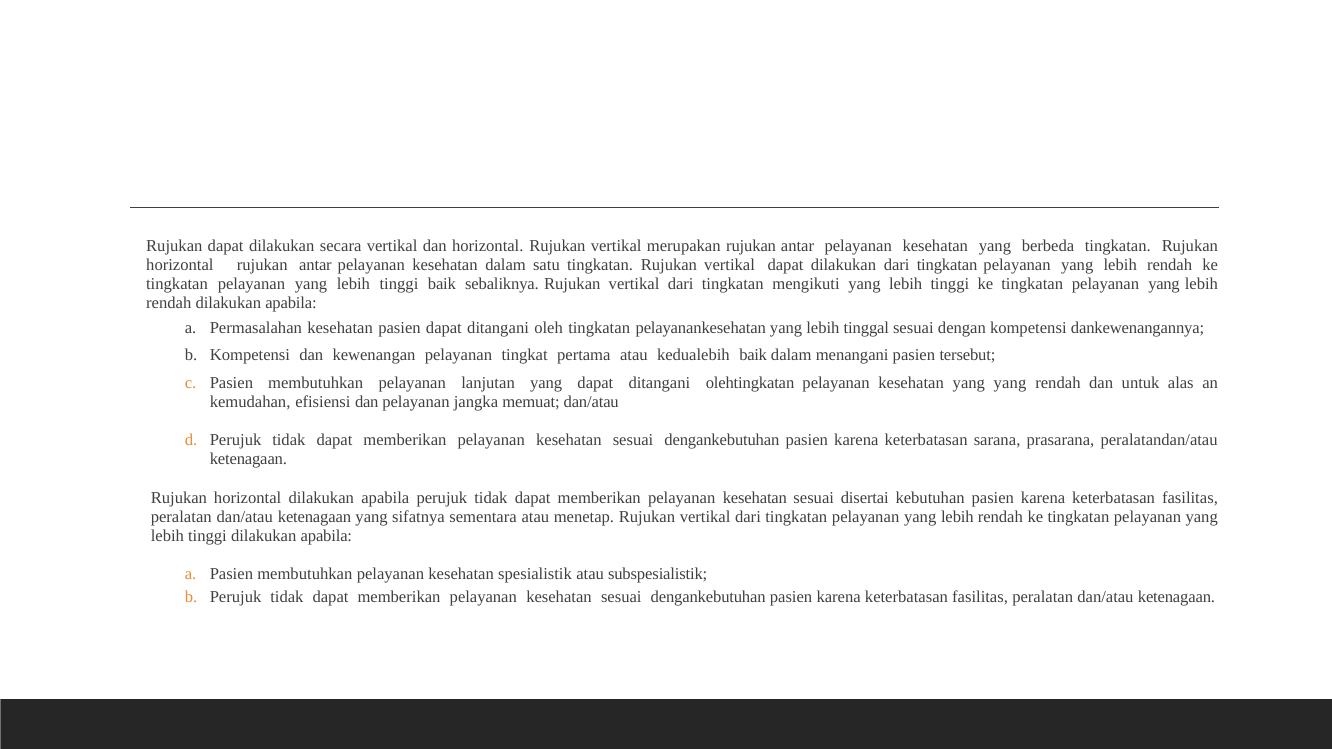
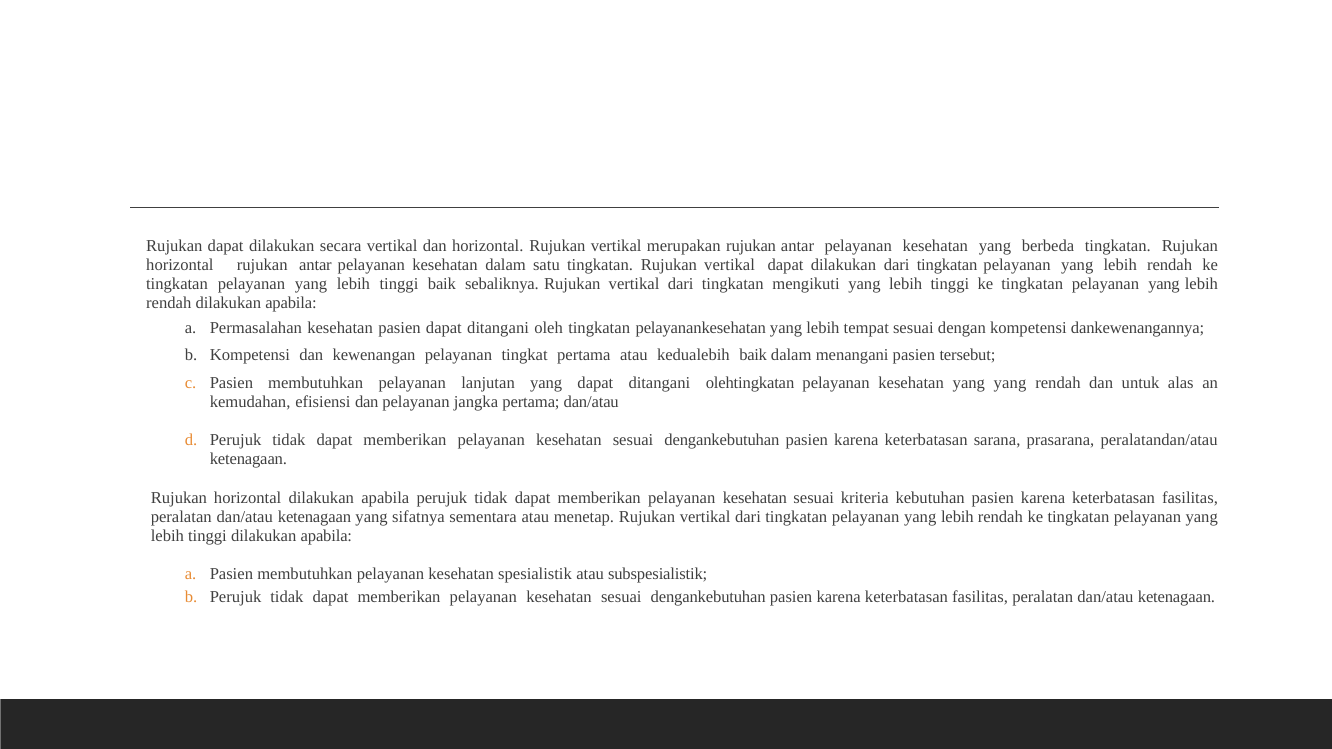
tinggal: tinggal -> tempat
jangka memuat: memuat -> pertama
disertai: disertai -> kriteria
